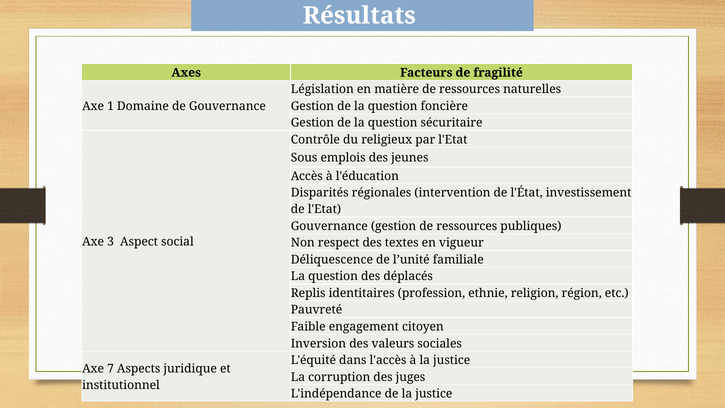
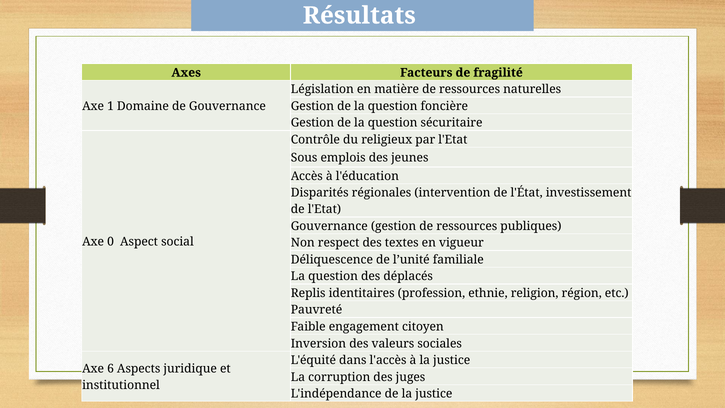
3: 3 -> 0
7: 7 -> 6
